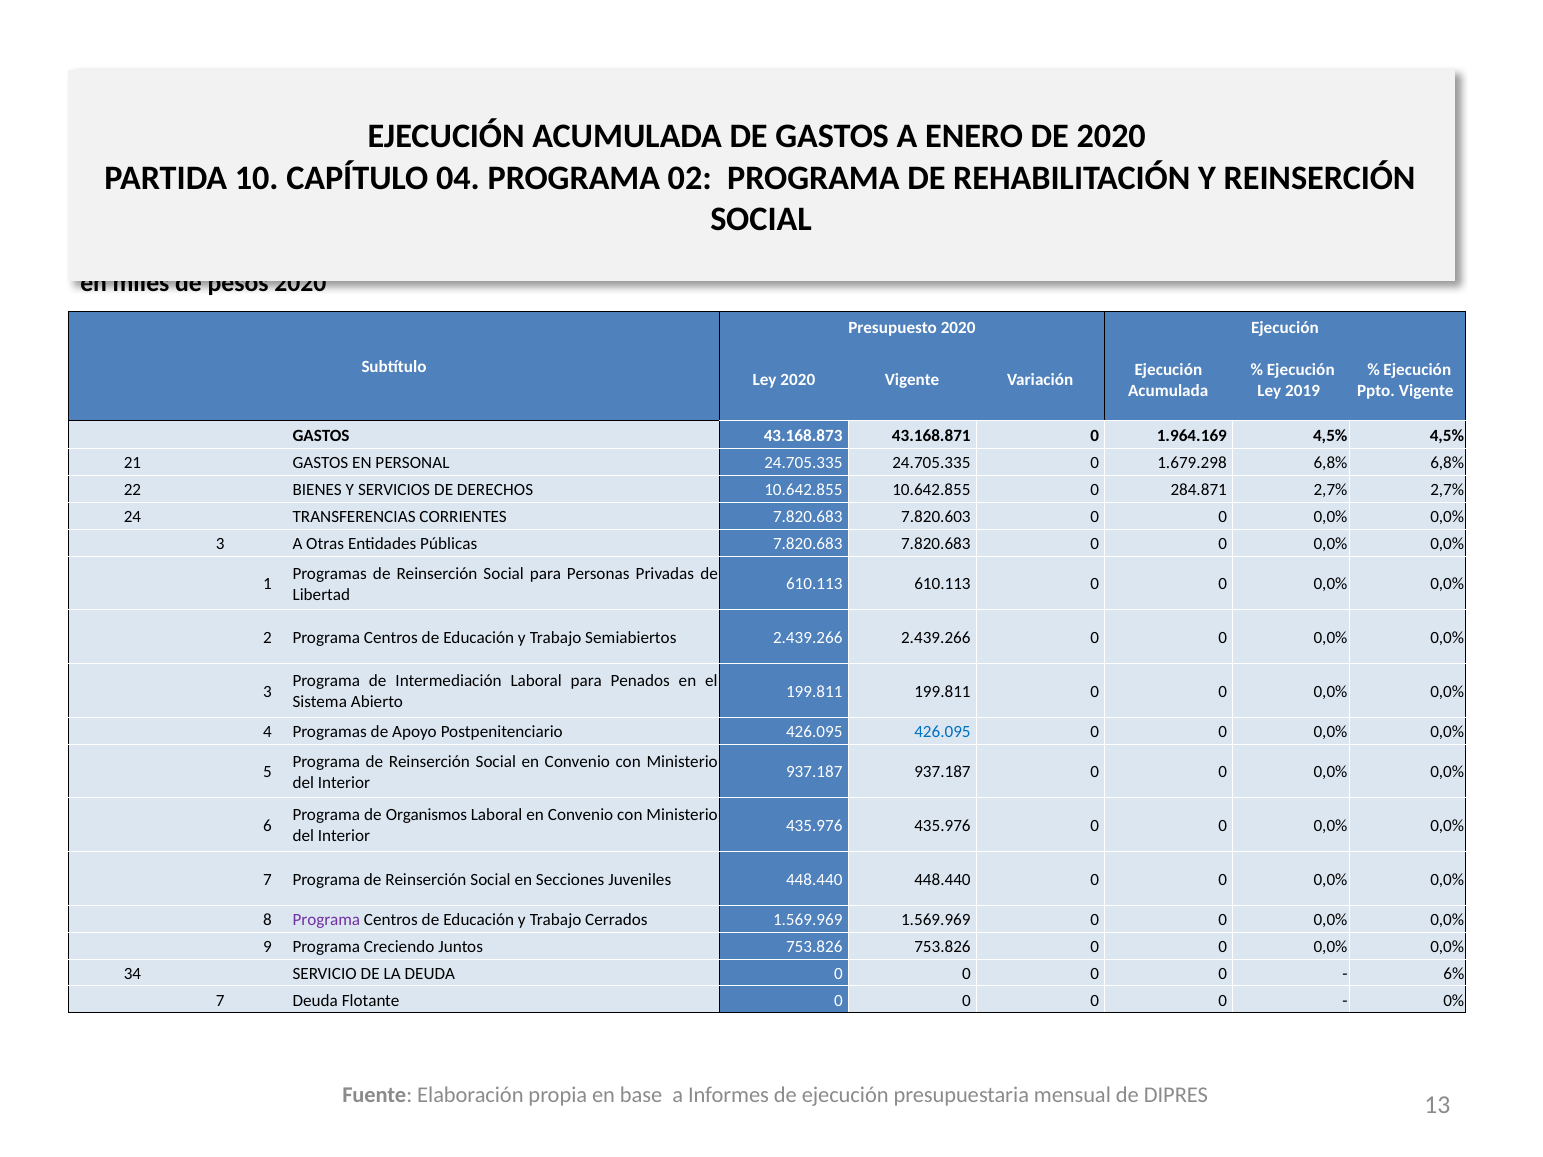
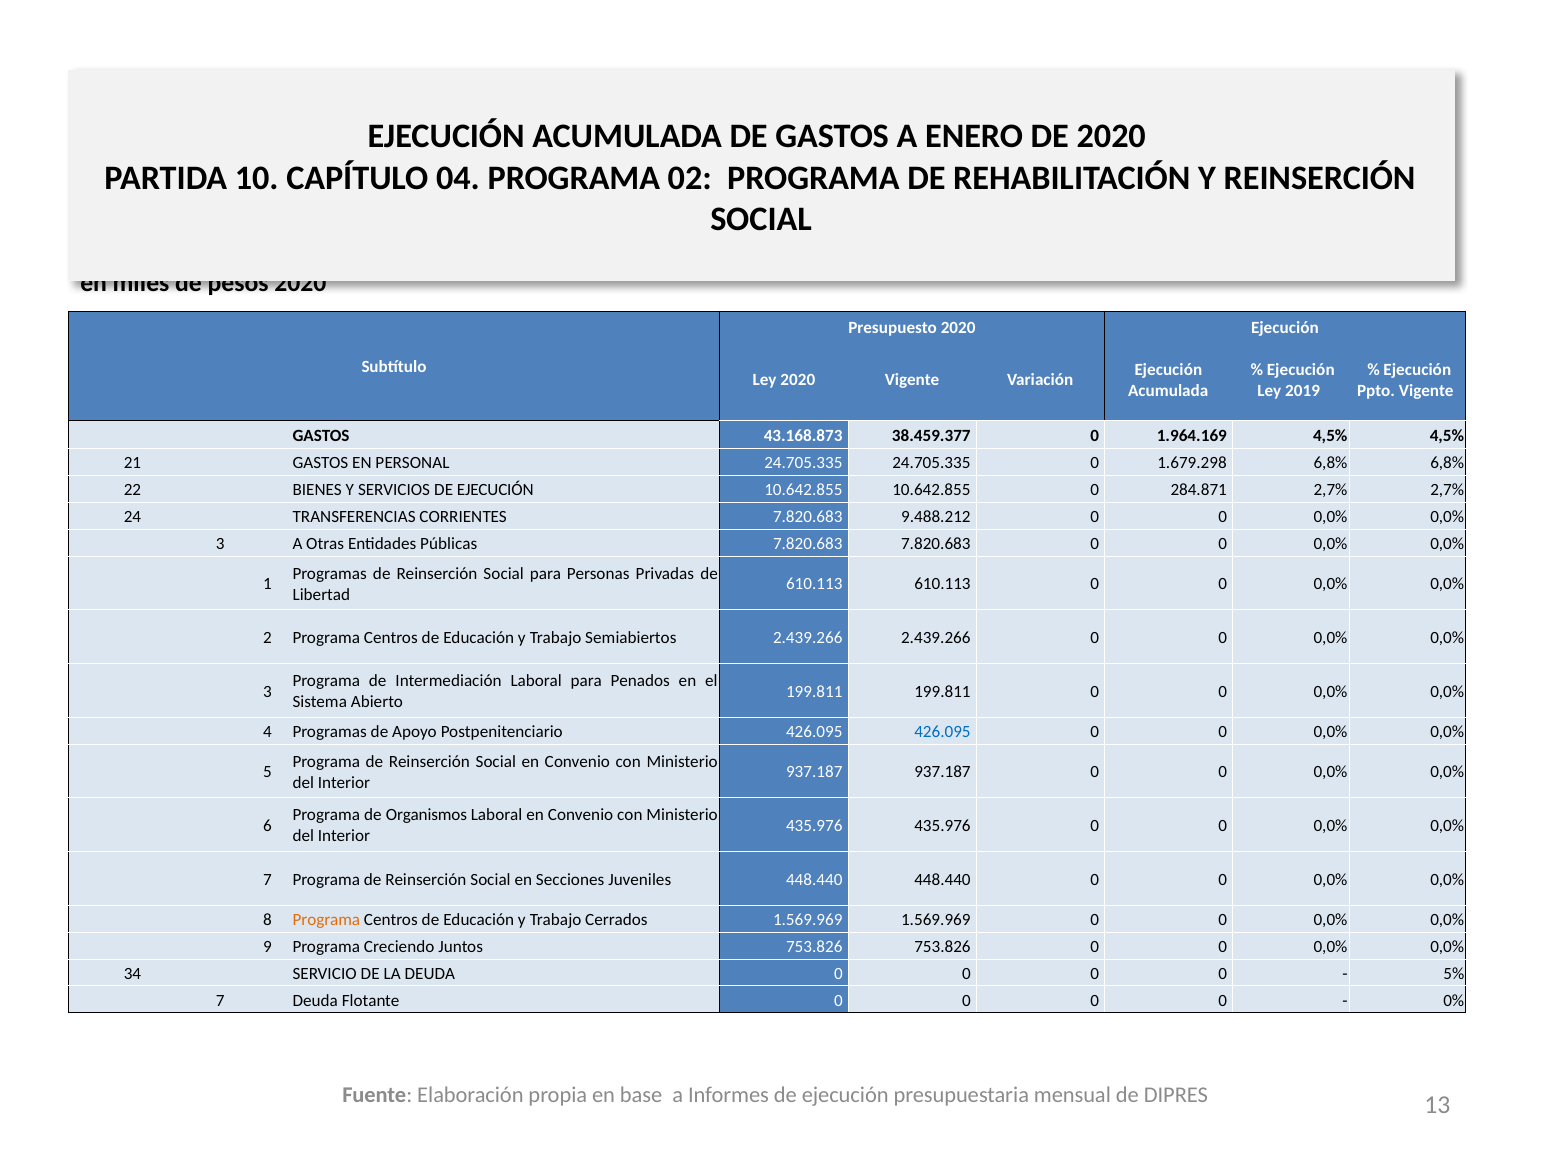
43.168.871: 43.168.871 -> 38.459.377
SERVICIOS DE DERECHOS: DERECHOS -> EJECUCIÓN
7.820.603: 7.820.603 -> 9.488.212
Programa at (326, 920) colour: purple -> orange
6%: 6% -> 5%
